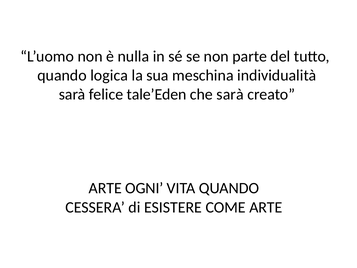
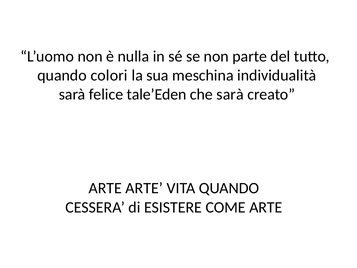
logica: logica -> colori
ARTE OGNI: OGNI -> ARTE
